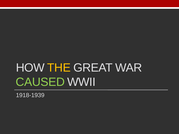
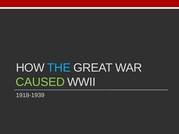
THE colour: yellow -> light blue
